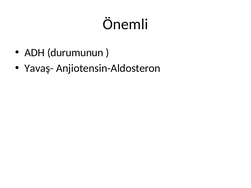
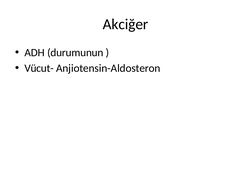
Önemli: Önemli -> Akciğer
Yavaş-: Yavaş- -> Vücut-
